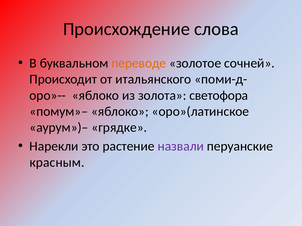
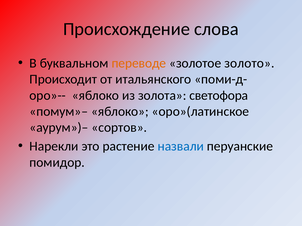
сочней: сочней -> золото
грядке: грядке -> сортов
назвали colour: purple -> blue
красным: красным -> помидор
